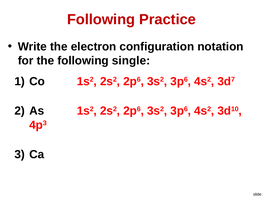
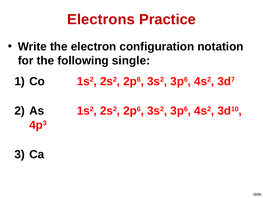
Following at (101, 19): Following -> Electrons
